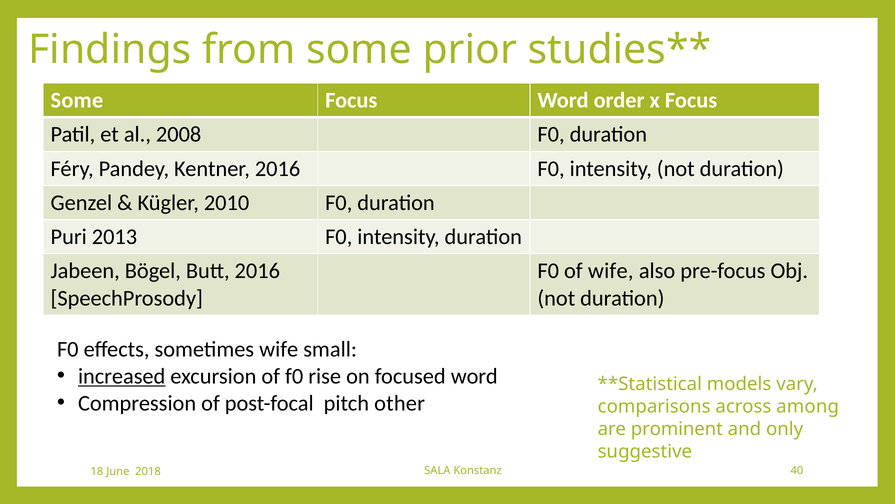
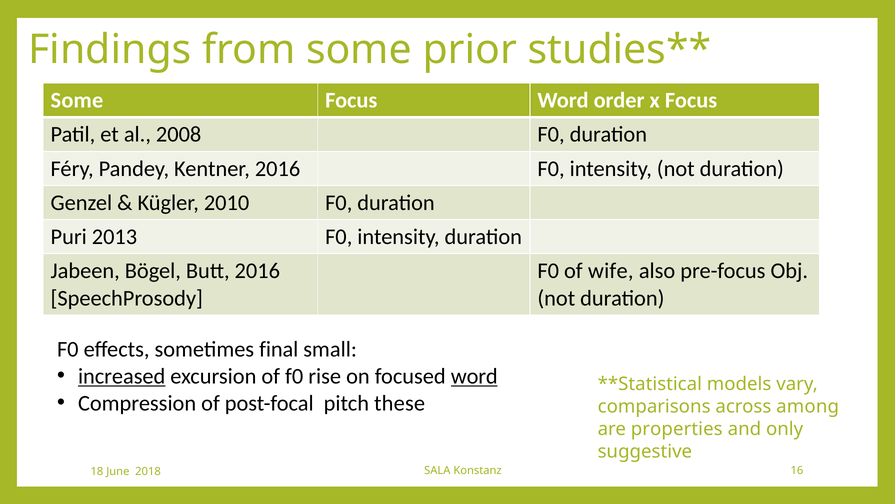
sometimes wife: wife -> final
word at (474, 376) underline: none -> present
other: other -> these
prominent: prominent -> properties
40: 40 -> 16
